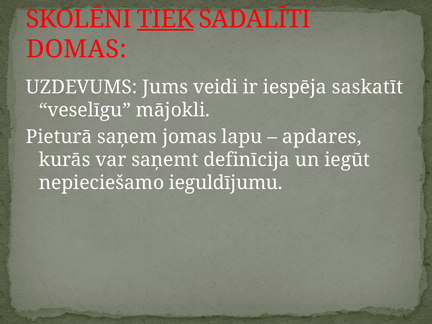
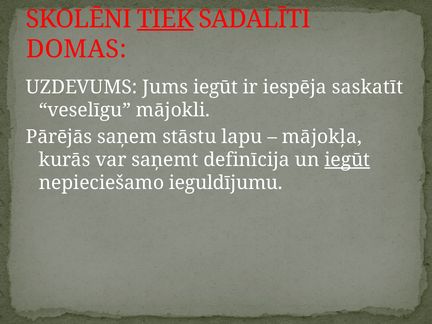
Jums veidi: veidi -> iegūt
Pieturā: Pieturā -> Pārējās
jomas: jomas -> stāstu
apdares: apdares -> mājokļa
iegūt at (347, 160) underline: none -> present
